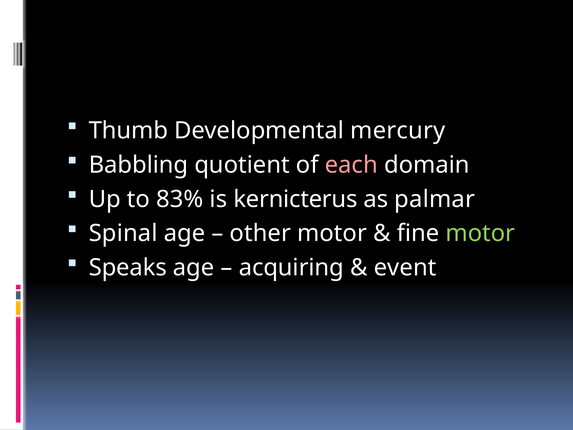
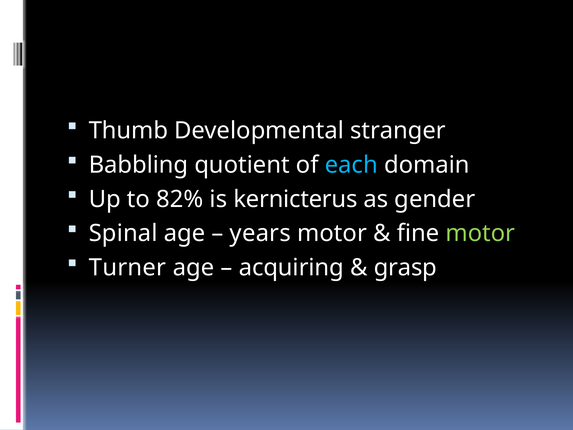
mercury: mercury -> stranger
each colour: pink -> light blue
83%: 83% -> 82%
palmar: palmar -> gender
other: other -> years
Speaks: Speaks -> Turner
event: event -> grasp
